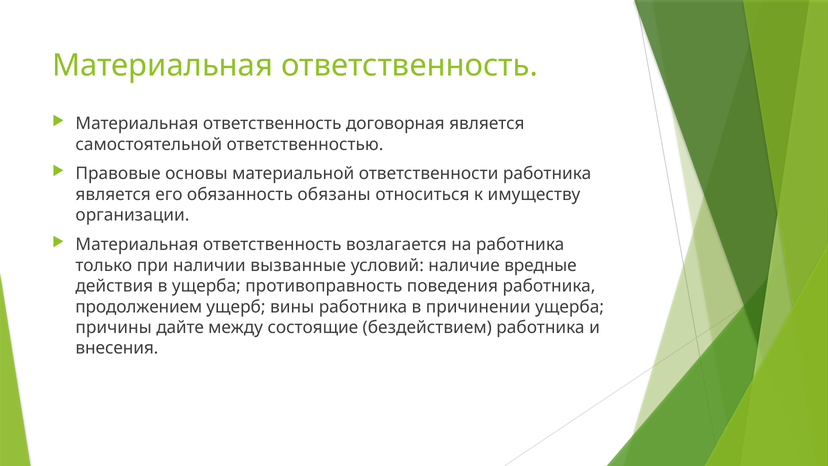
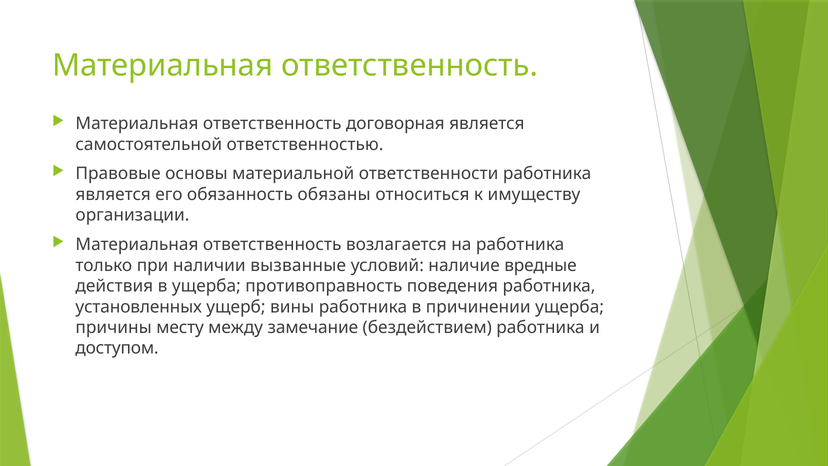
продолжением: продолжением -> установленных
дайте: дайте -> месту
состоящие: состоящие -> замечание
внесения: внесения -> доступом
